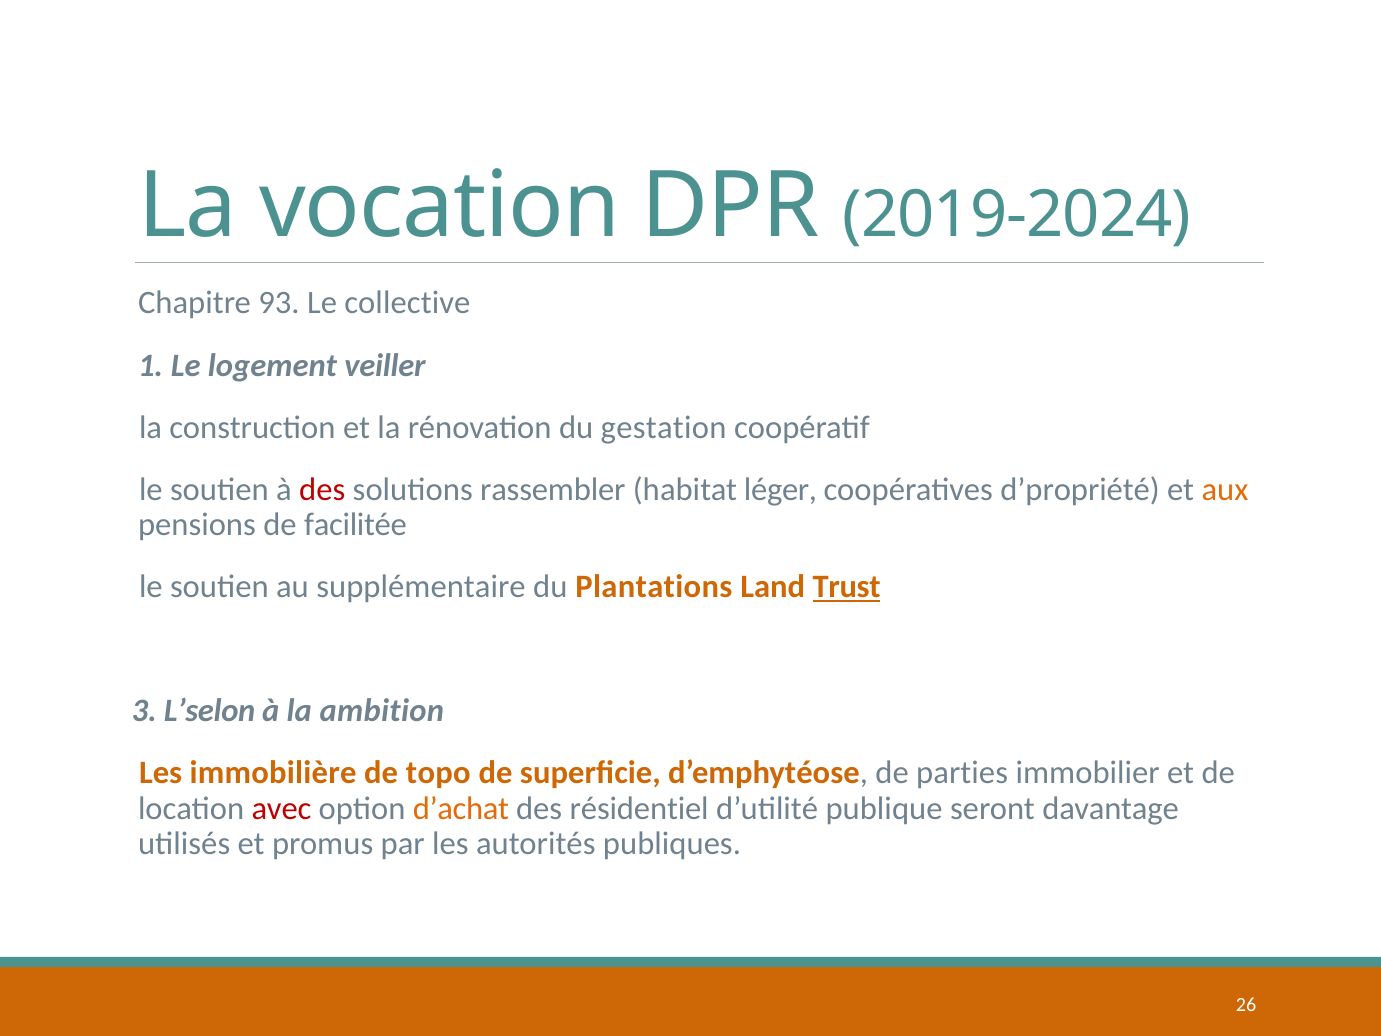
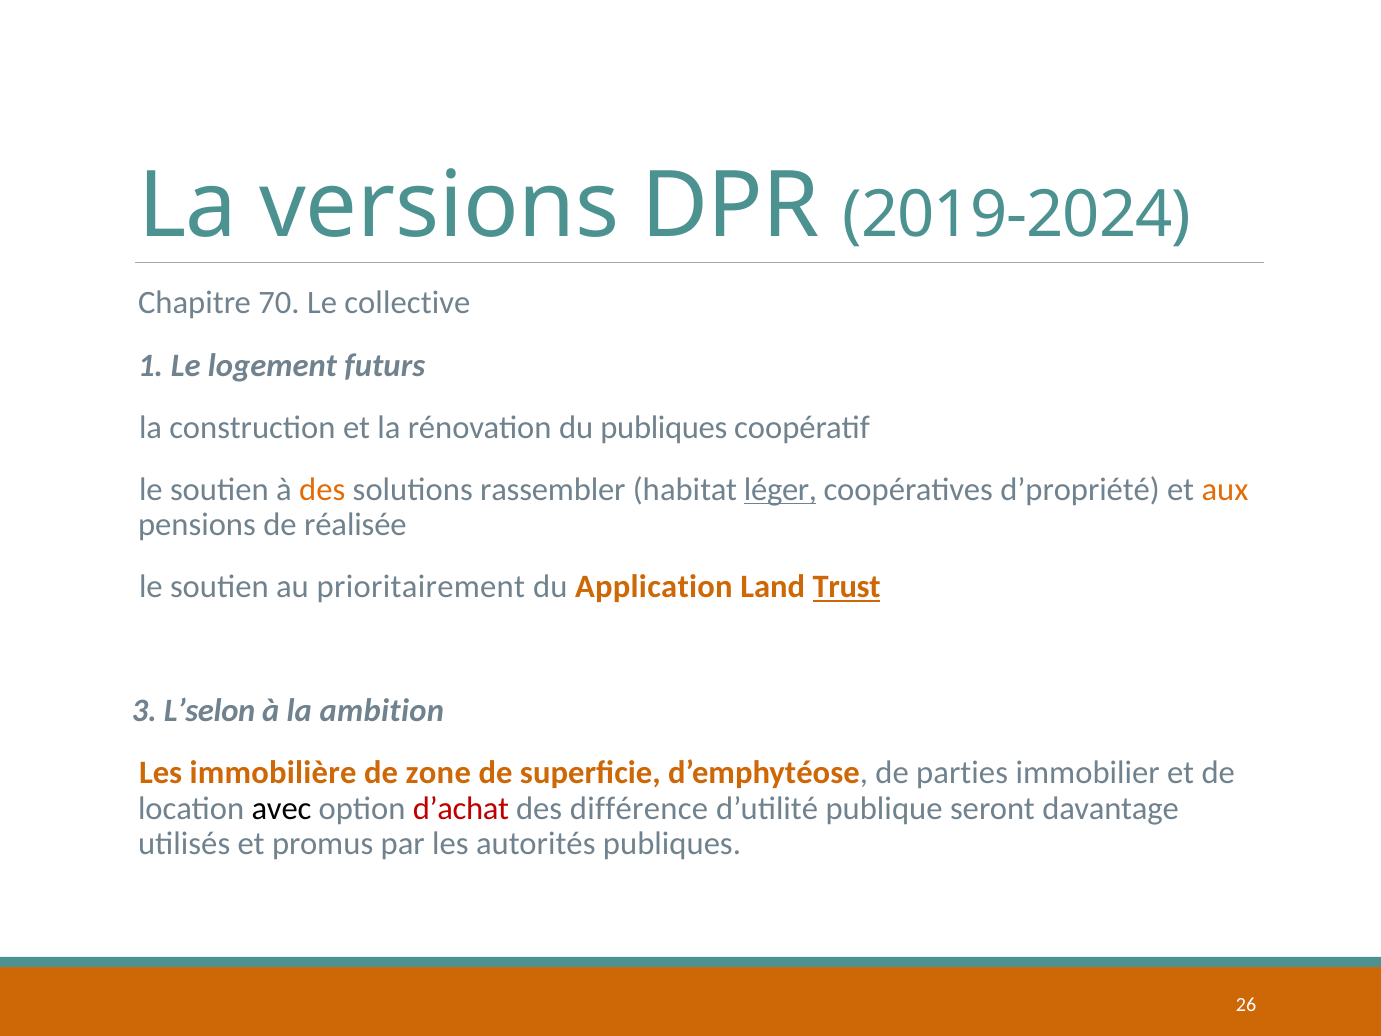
vocation: vocation -> versions
93: 93 -> 70
veiller: veiller -> futurs
du gestation: gestation -> publiques
des at (322, 489) colour: red -> orange
léger underline: none -> present
facilitée: facilitée -> réalisée
supplémentaire: supplémentaire -> prioritairement
Plantations: Plantations -> Application
topo: topo -> zone
avec colour: red -> black
d’achat colour: orange -> red
résidentiel: résidentiel -> différence
